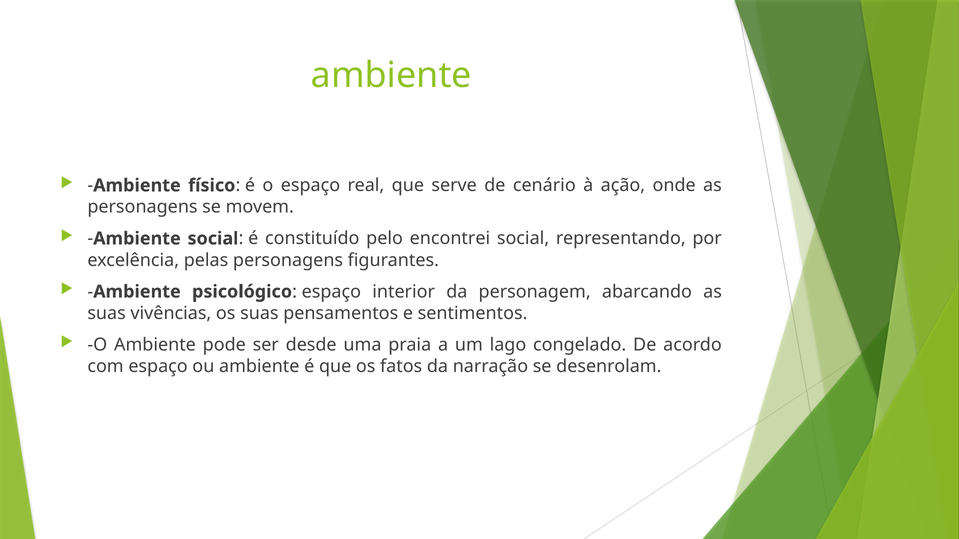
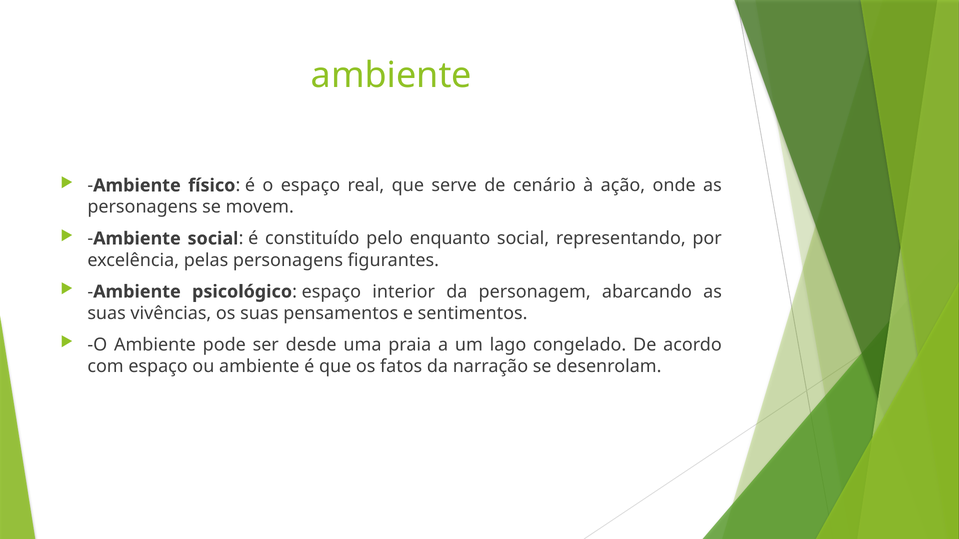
encontrei: encontrei -> enquanto
